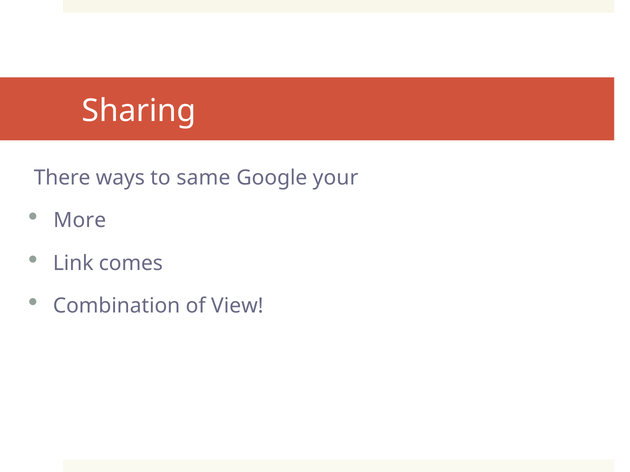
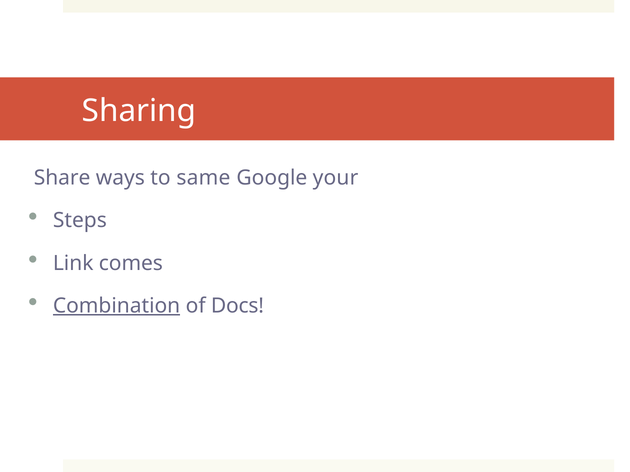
There: There -> Share
More: More -> Steps
Combination underline: none -> present
View: View -> Docs
